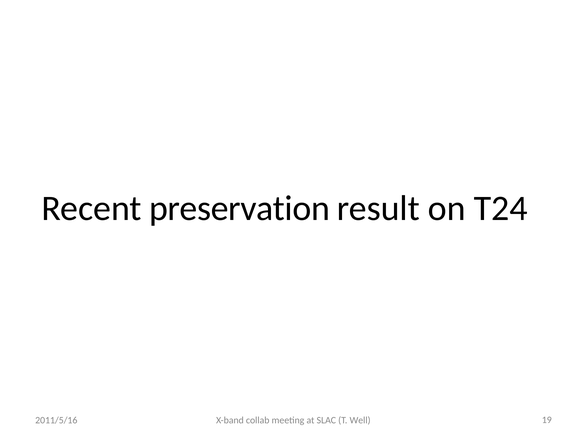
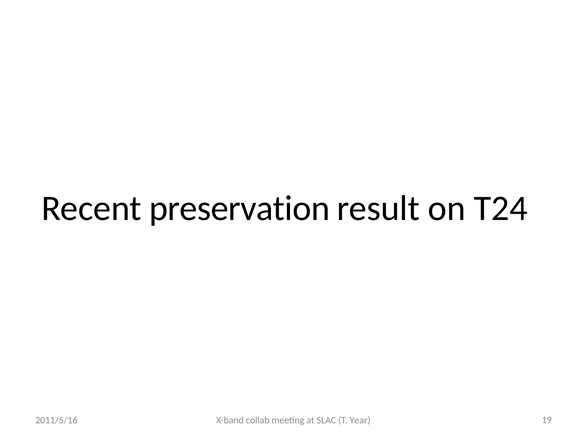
Well: Well -> Year
